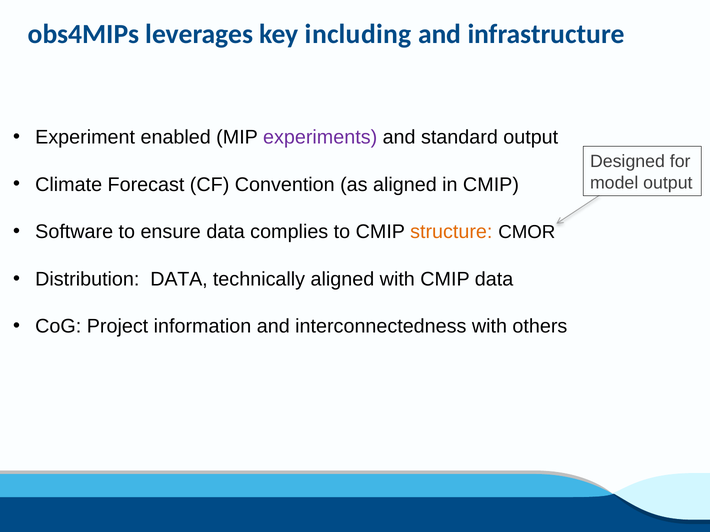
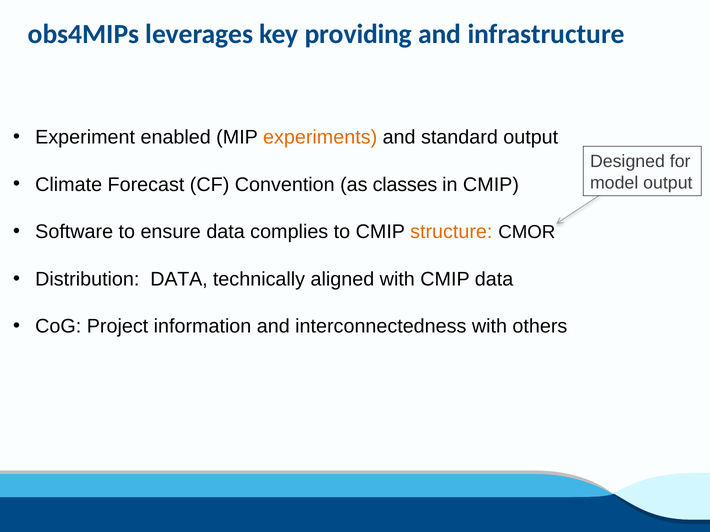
including: including -> providing
experiments colour: purple -> orange
as aligned: aligned -> classes
